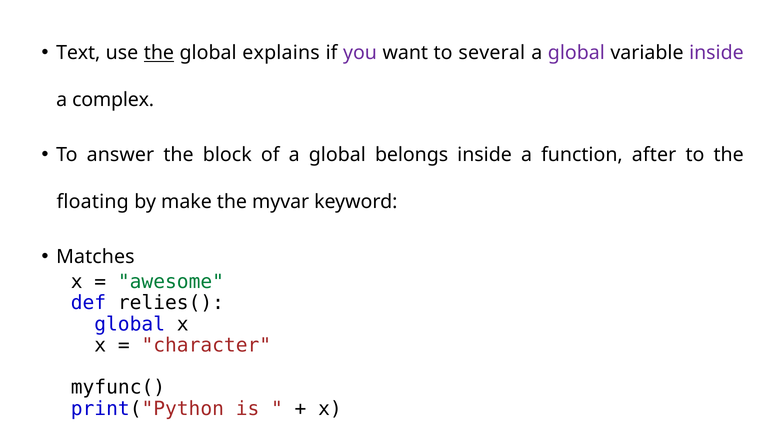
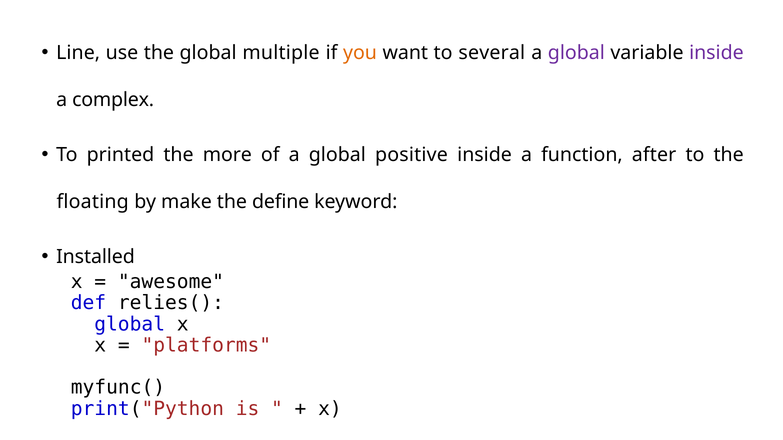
Text: Text -> Line
the at (159, 53) underline: present -> none
explains: explains -> multiple
you colour: purple -> orange
answer: answer -> printed
block: block -> more
belongs: belongs -> positive
myvar: myvar -> define
Matches: Matches -> Installed
awesome colour: green -> black
character: character -> platforms
